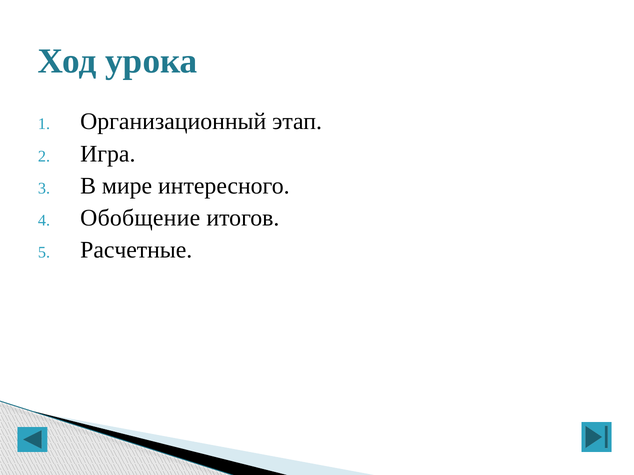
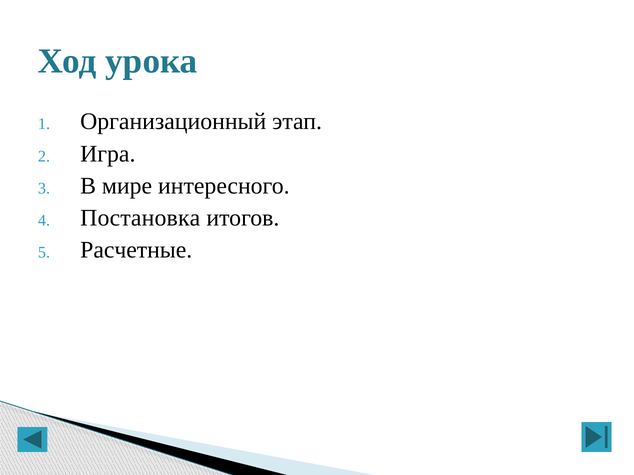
Обобщение: Обобщение -> Постановка
